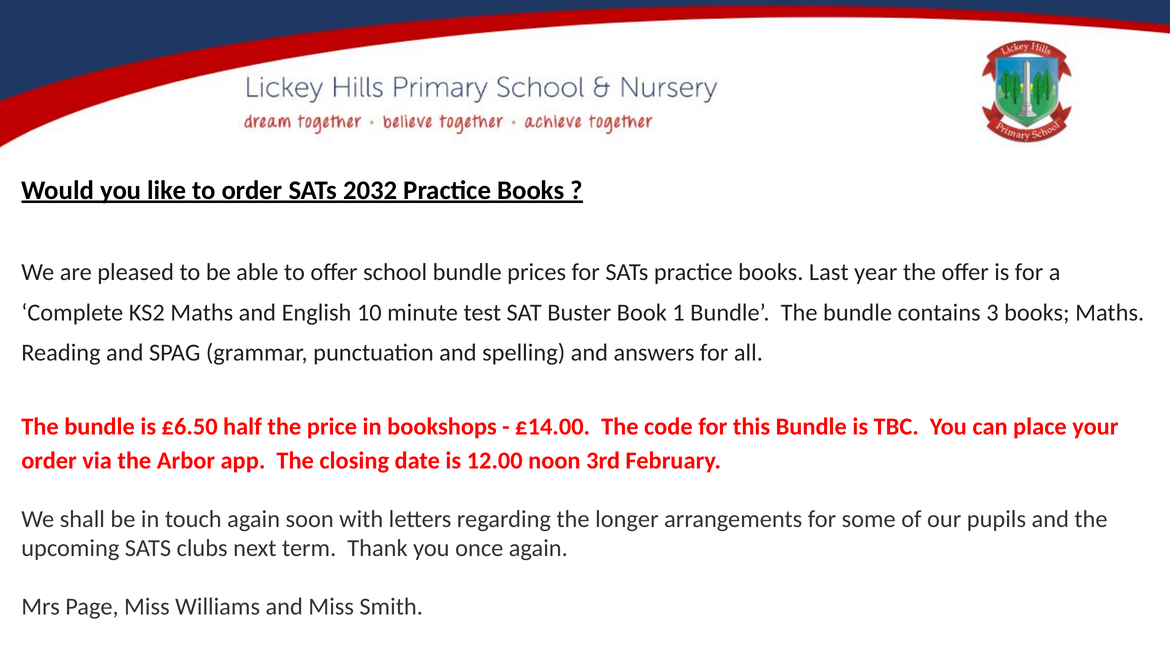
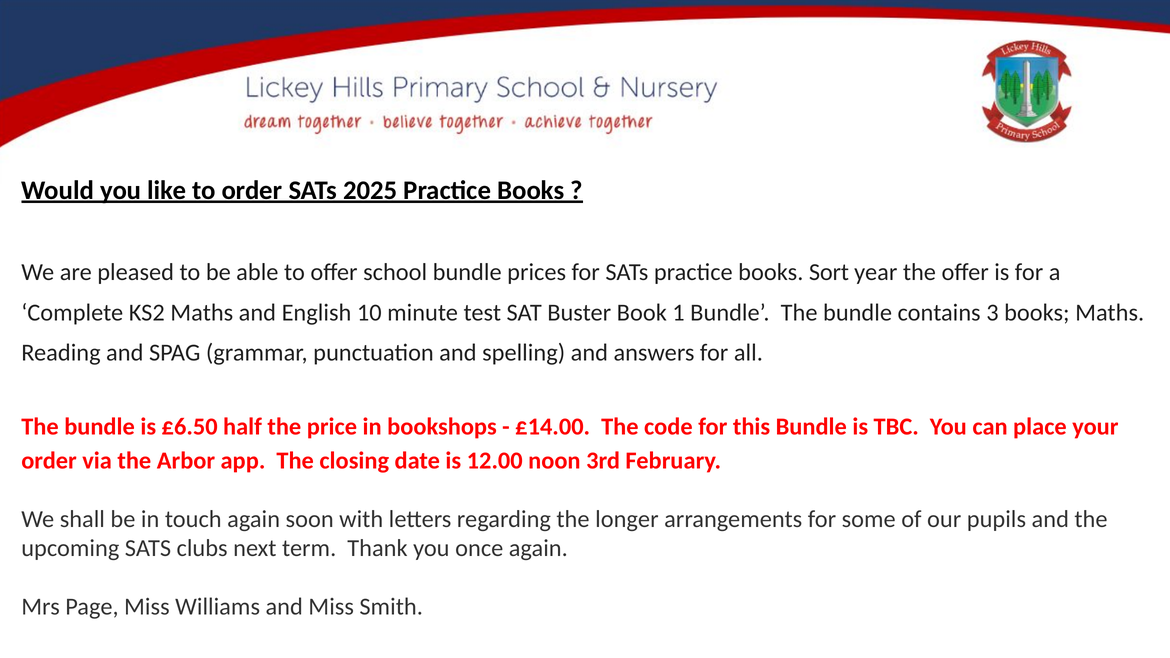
2032: 2032 -> 2025
Last: Last -> Sort
